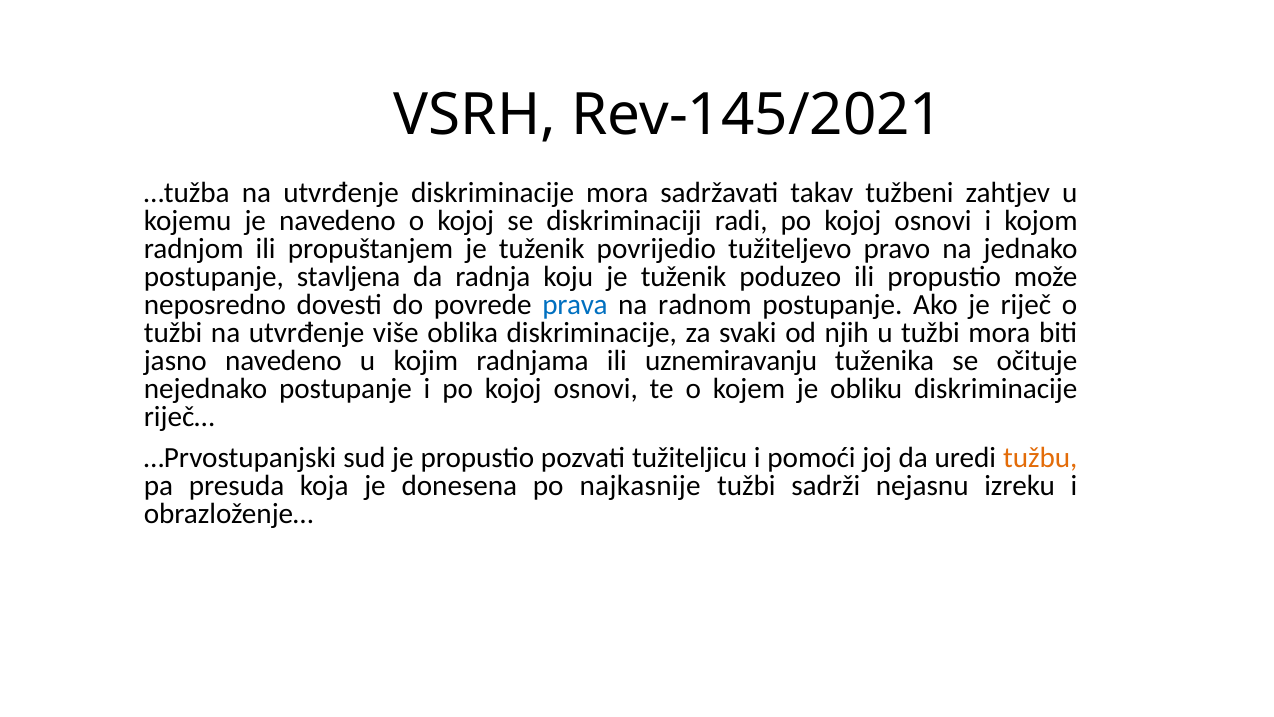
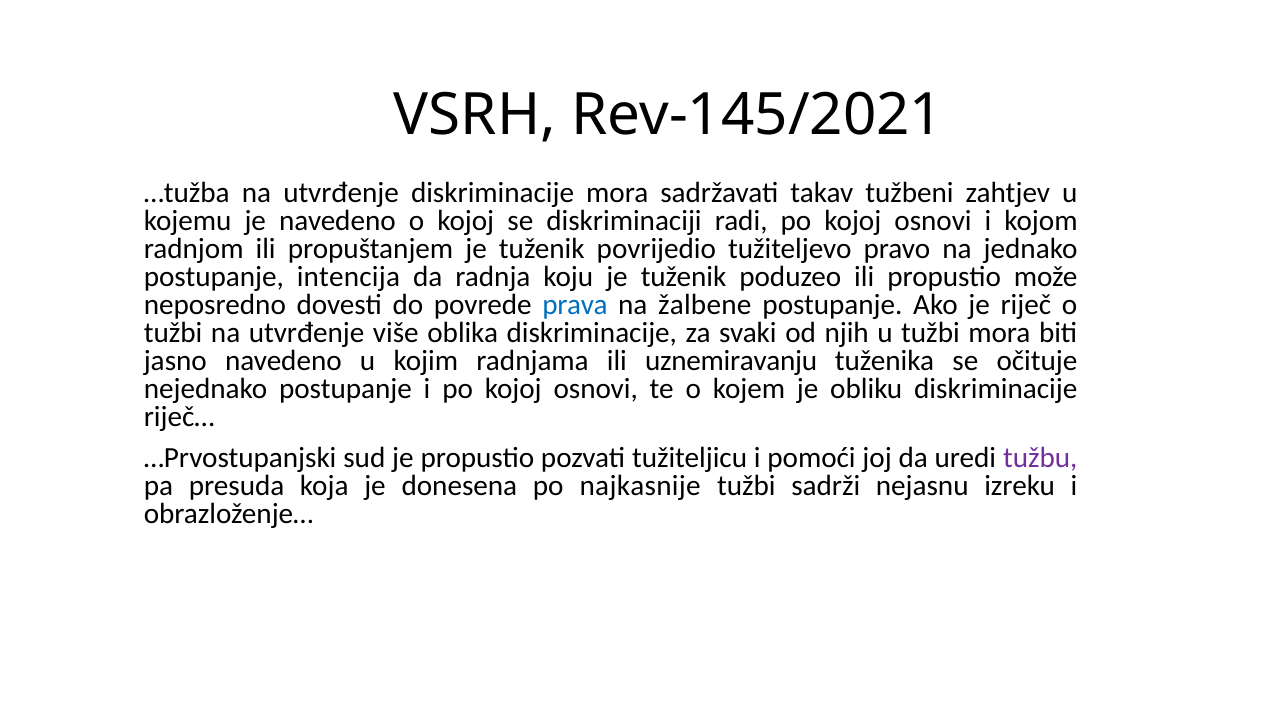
stavljena: stavljena -> intencija
radnom: radnom -> žalbene
tužbu colour: orange -> purple
